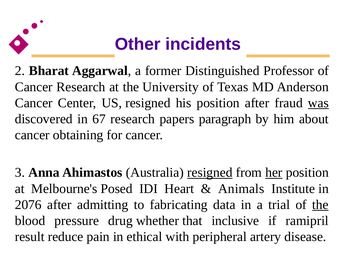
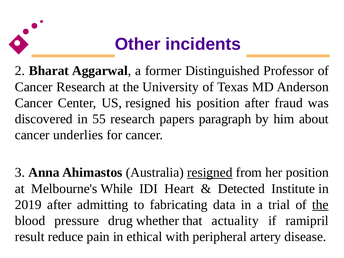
was underline: present -> none
67: 67 -> 55
obtaining: obtaining -> underlies
her underline: present -> none
Posed: Posed -> While
Animals: Animals -> Detected
2076: 2076 -> 2019
inclusive: inclusive -> actuality
